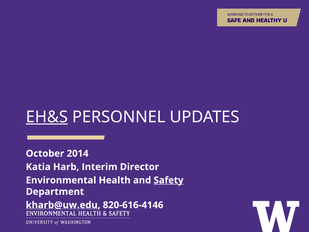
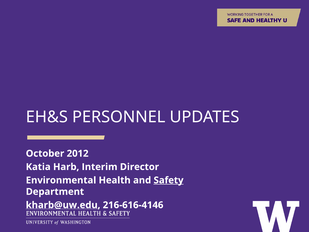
EH&S underline: present -> none
2014: 2014 -> 2012
820-616-4146: 820-616-4146 -> 216-616-4146
